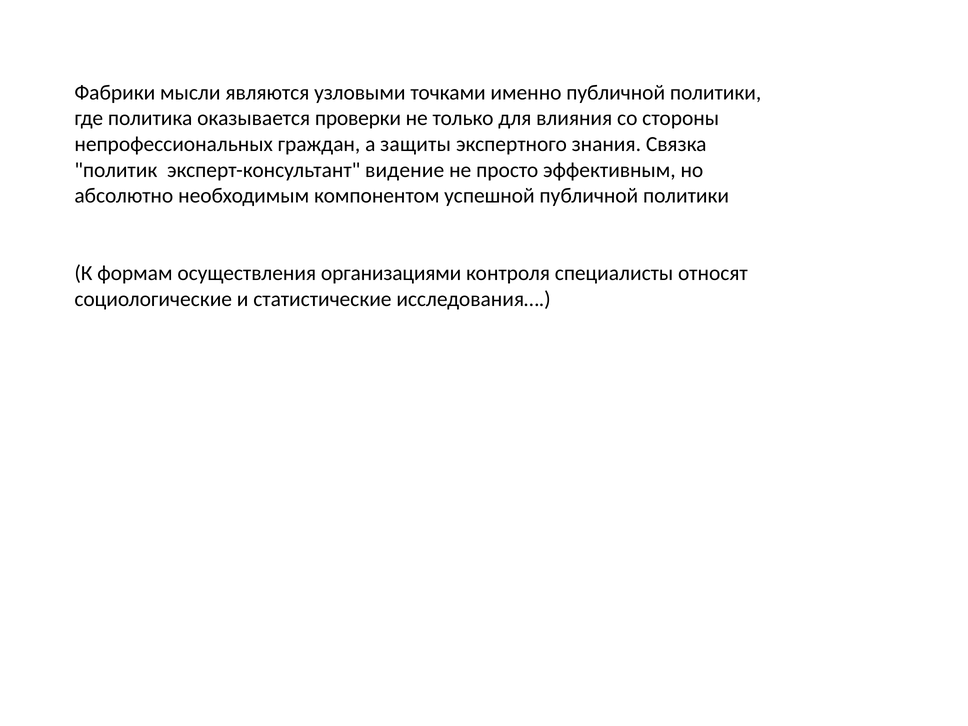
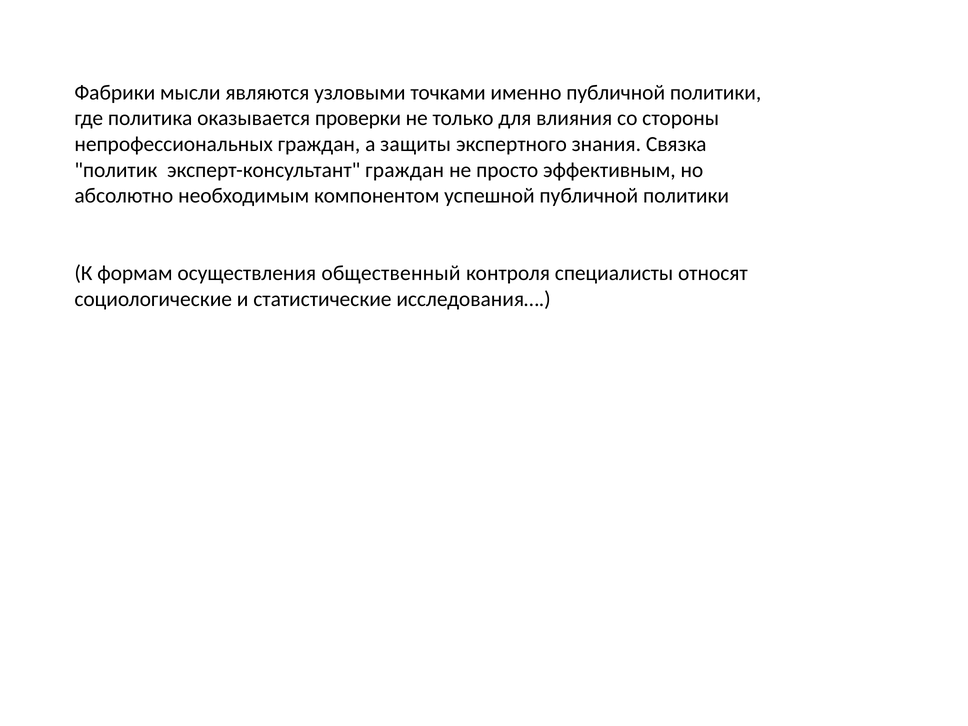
эксперт-консультант видение: видение -> граждан
организациями: организациями -> общественный
